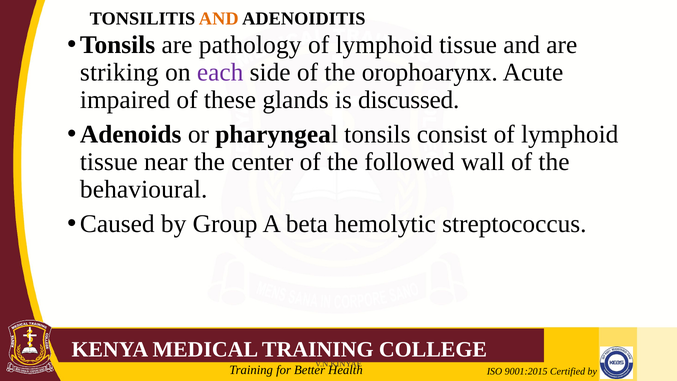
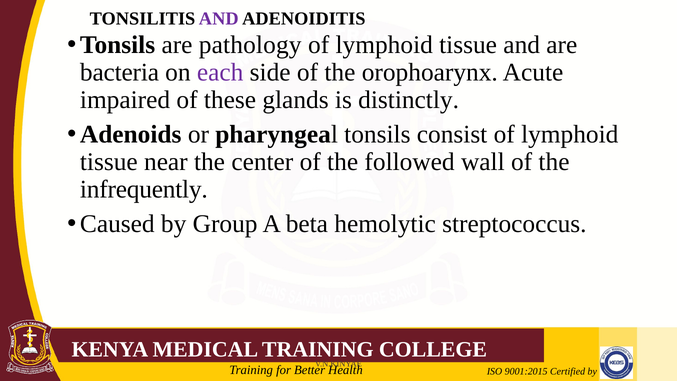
AND at (219, 19) colour: orange -> purple
striking: striking -> bacteria
discussed: discussed -> distinctly
behavioural: behavioural -> infrequently
